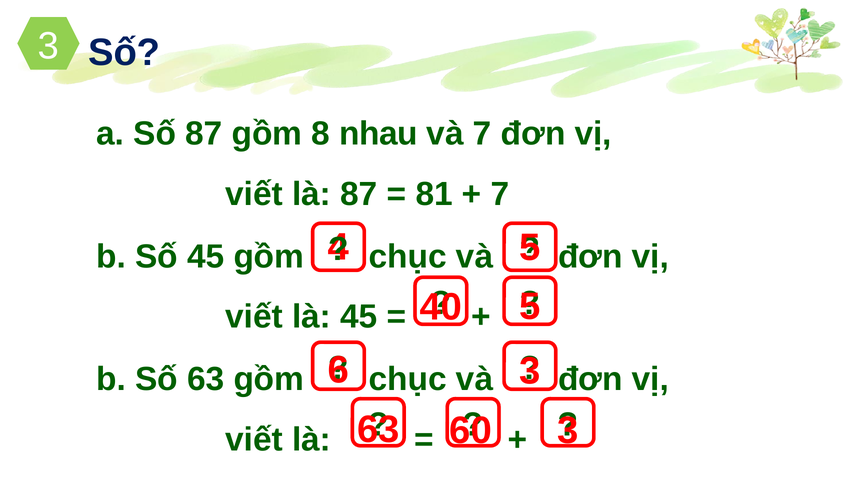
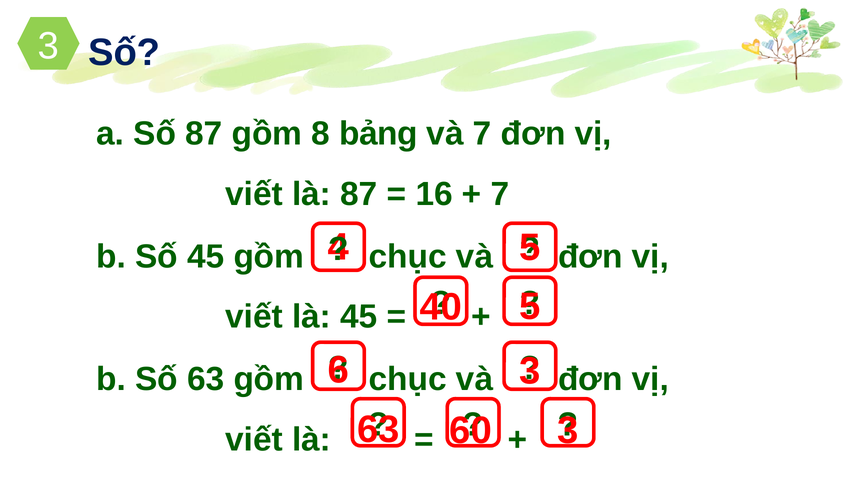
nhau: nhau -> bảng
81: 81 -> 16
